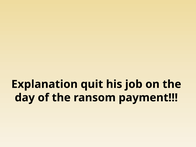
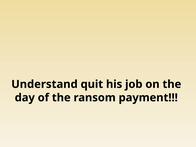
Explanation: Explanation -> Understand
